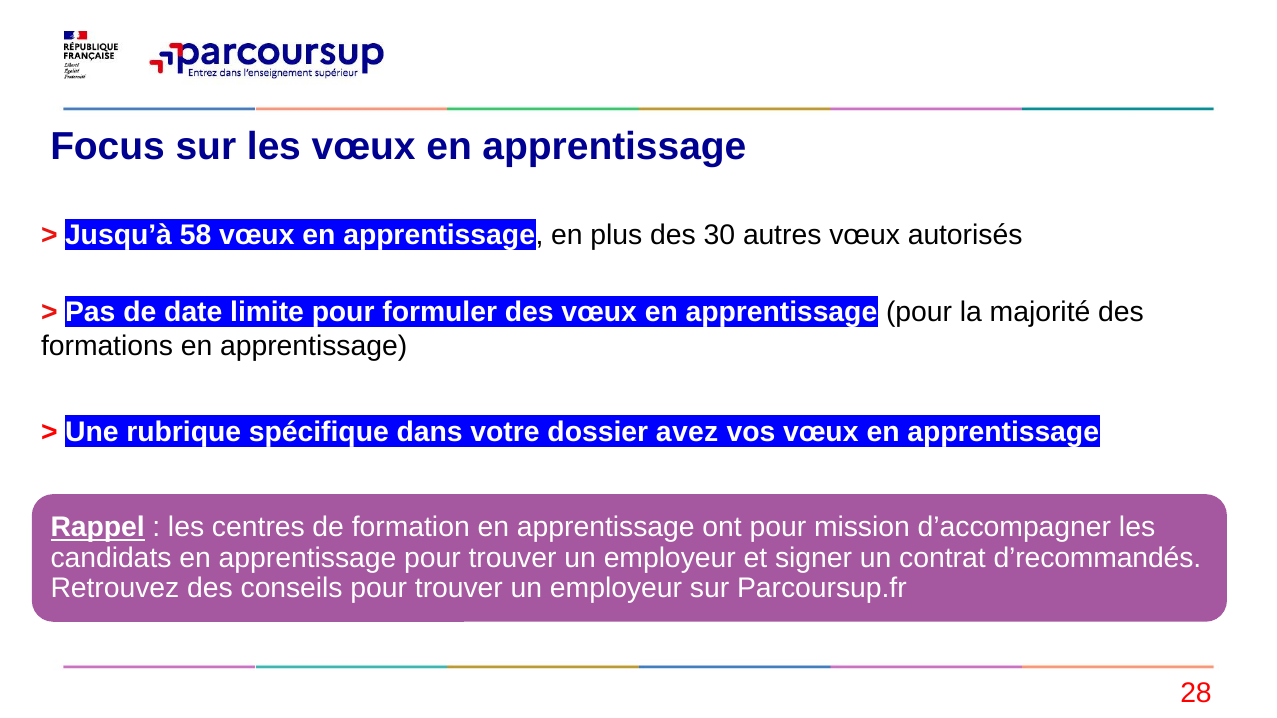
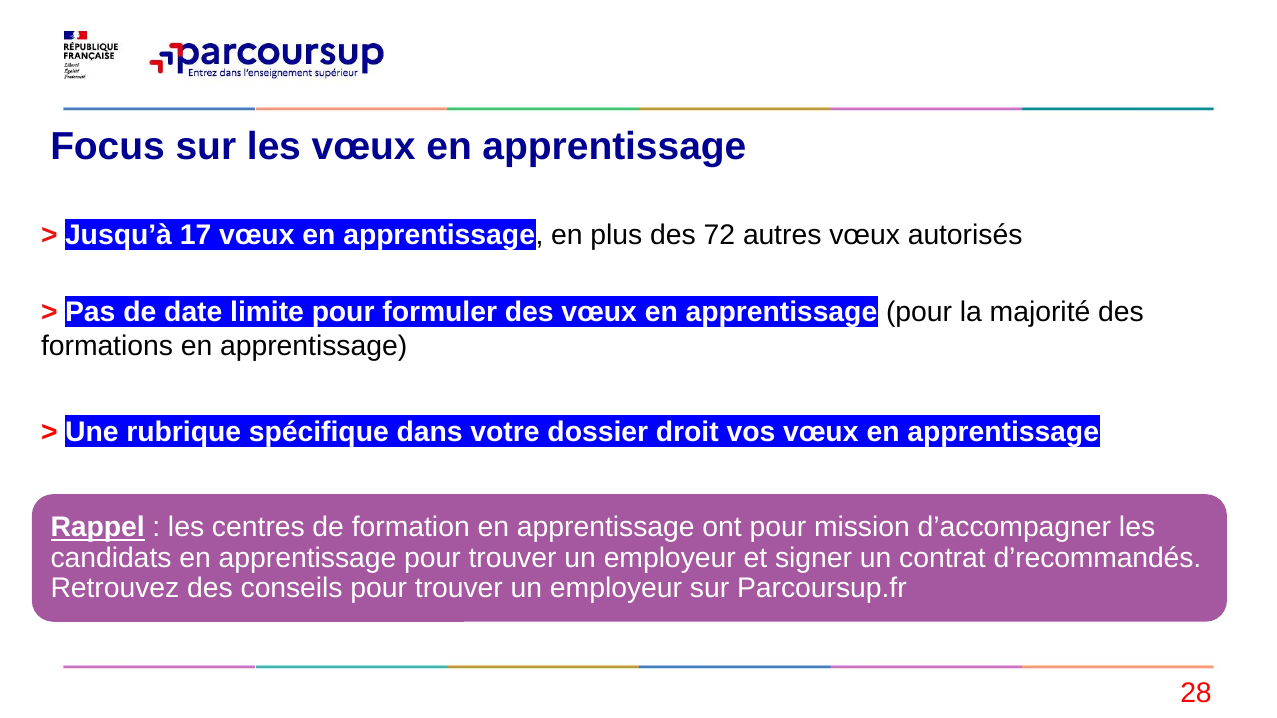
58: 58 -> 17
30: 30 -> 72
avez: avez -> droit
